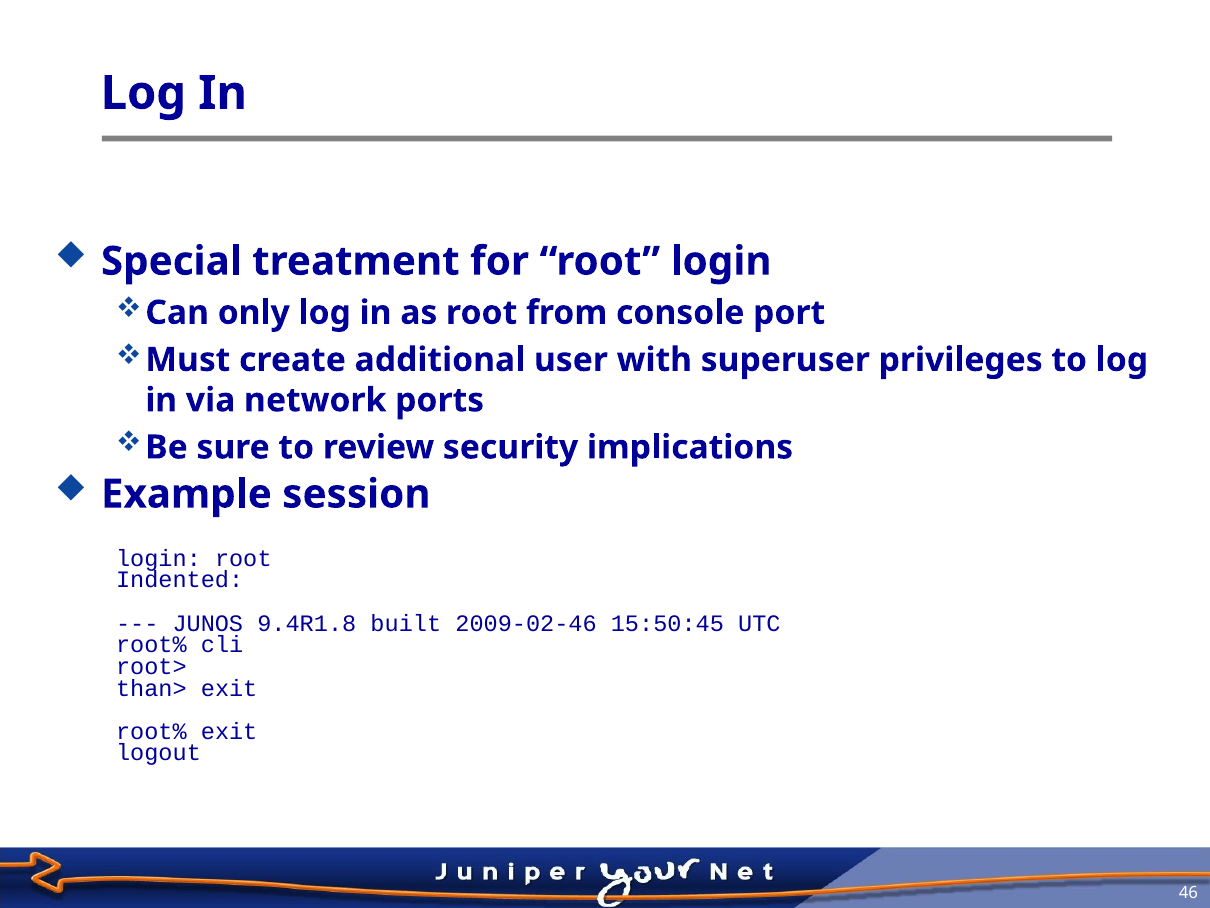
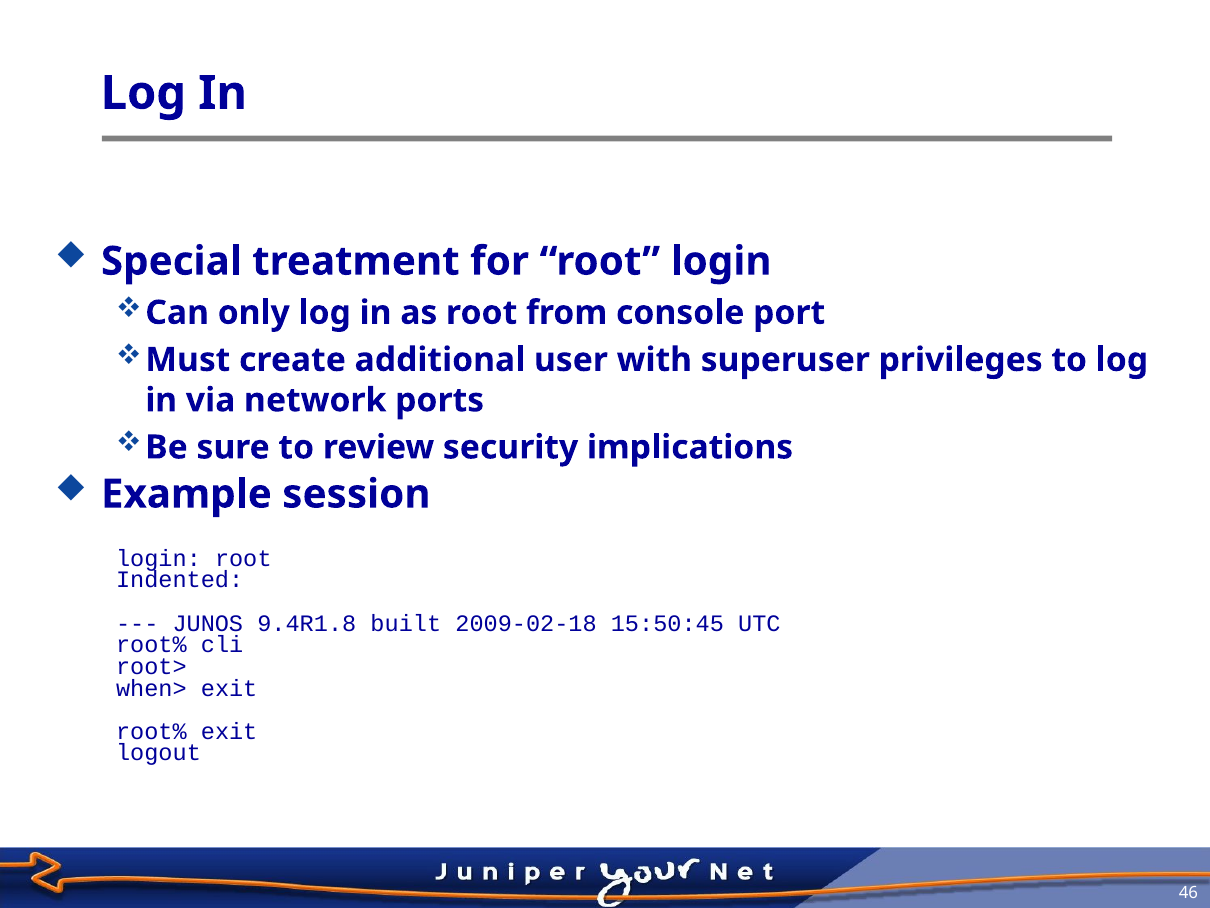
2009-02-46: 2009-02-46 -> 2009-02-18
than>: than> -> when>
